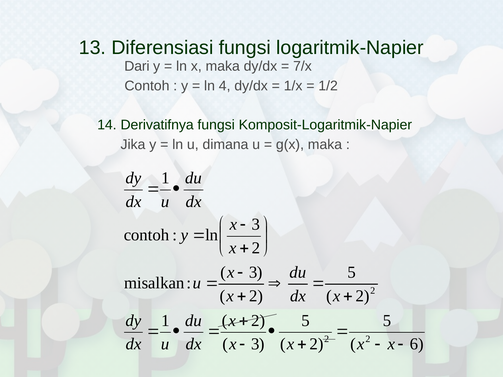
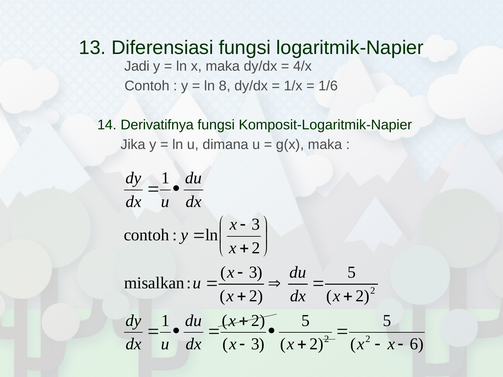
Dari: Dari -> Jadi
7/x: 7/x -> 4/x
4: 4 -> 8
1/2: 1/2 -> 1/6
